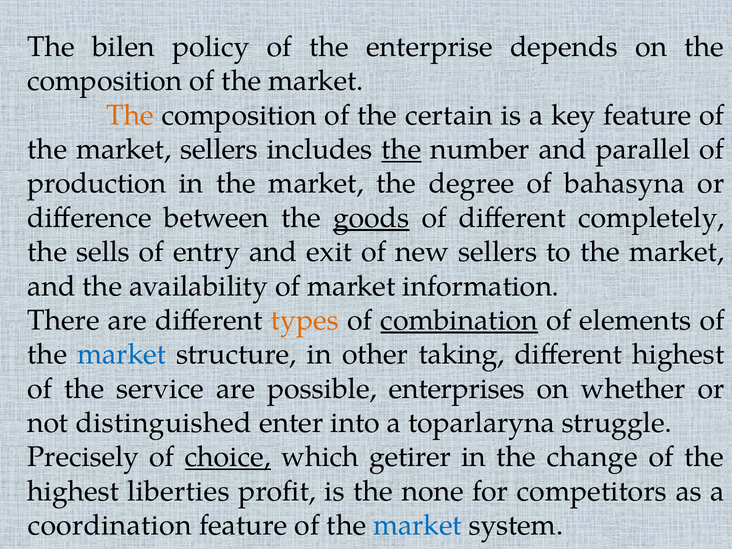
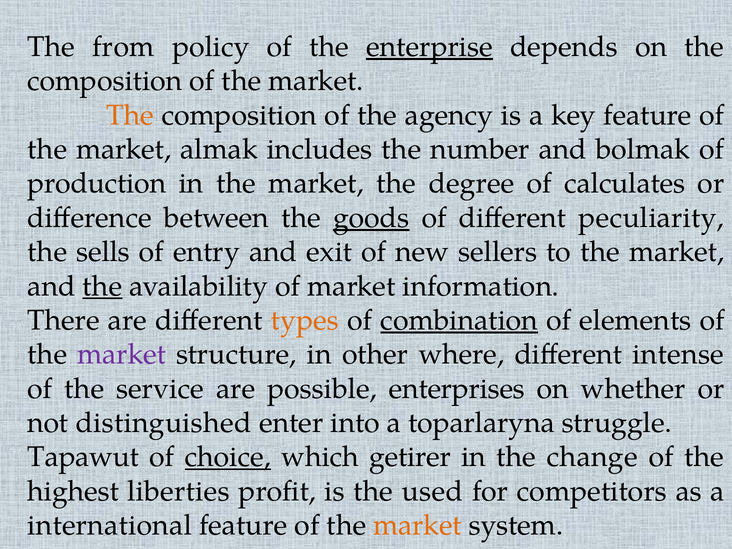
bilen: bilen -> from
enterprise underline: none -> present
certain: certain -> agency
market sellers: sellers -> almak
the at (401, 149) underline: present -> none
parallel: parallel -> bolmak
bahasyna: bahasyna -> calculates
completely: completely -> peculiarity
the at (102, 286) underline: none -> present
market at (122, 354) colour: blue -> purple
taking: taking -> where
different highest: highest -> intense
Precisely: Precisely -> Tapawut
none: none -> used
coordination: coordination -> international
market at (418, 525) colour: blue -> orange
